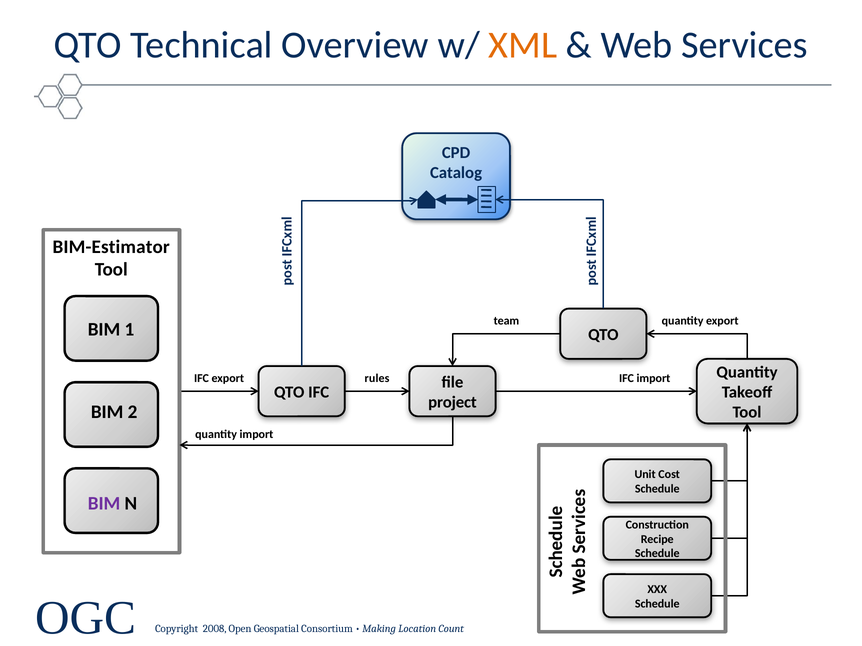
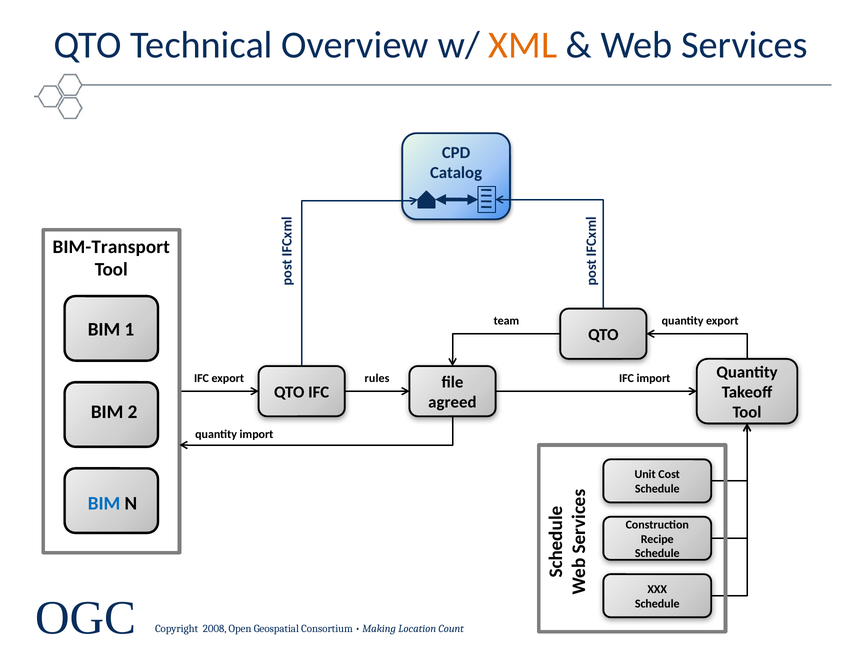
BIM-Estimator: BIM-Estimator -> BIM-Transport
project: project -> agreed
BIM at (104, 504) colour: purple -> blue
